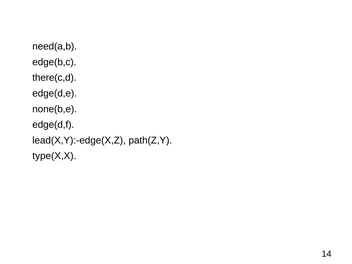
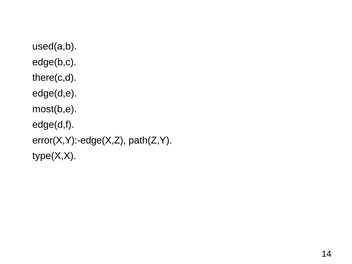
need(a,b: need(a,b -> used(a,b
none(b,e: none(b,e -> most(b,e
lead(X,Y):-edge(X,Z: lead(X,Y):-edge(X,Z -> error(X,Y):-edge(X,Z
